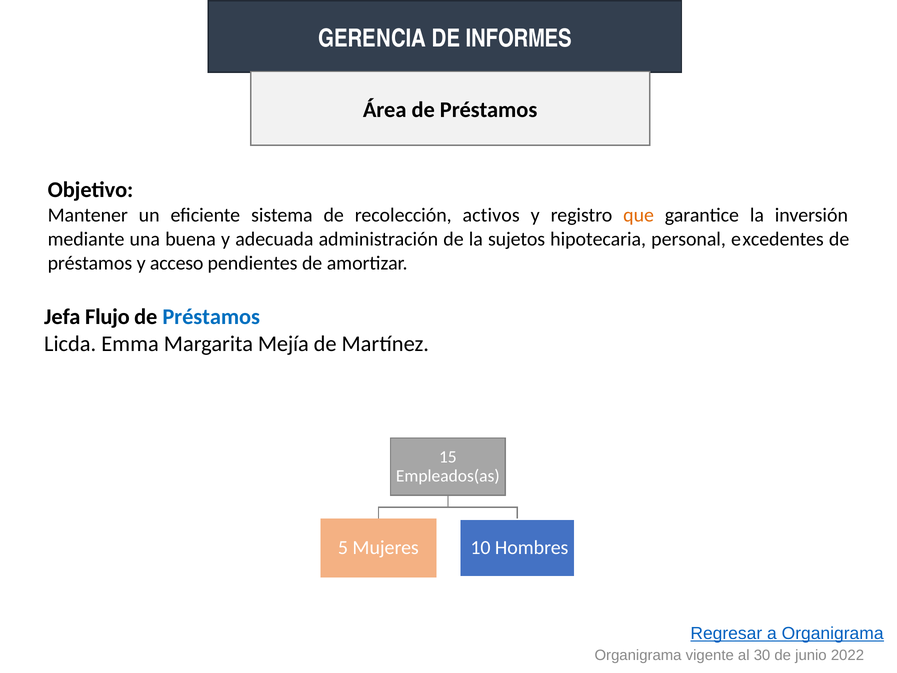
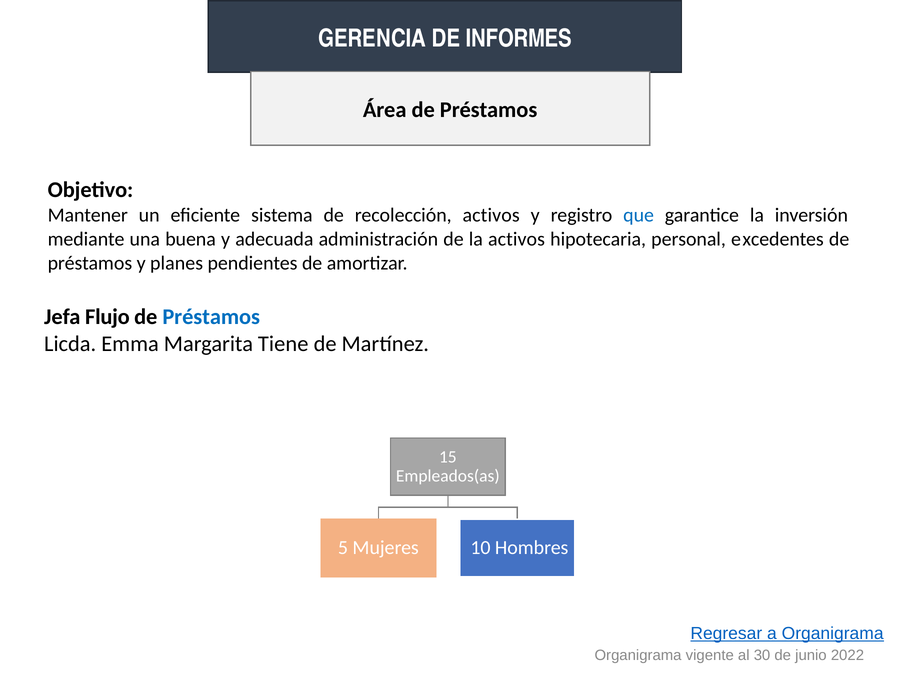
que colour: orange -> blue
la sujetos: sujetos -> activos
acceso: acceso -> planes
Mejía: Mejía -> Tiene
